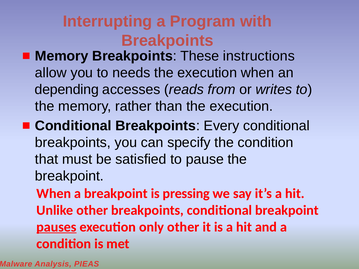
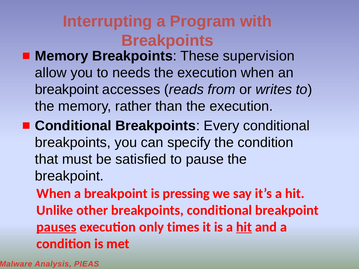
instructions: instructions -> supervision
depending at (67, 90): depending -> breakpoint
only other: other -> times
hit at (244, 227) underline: none -> present
